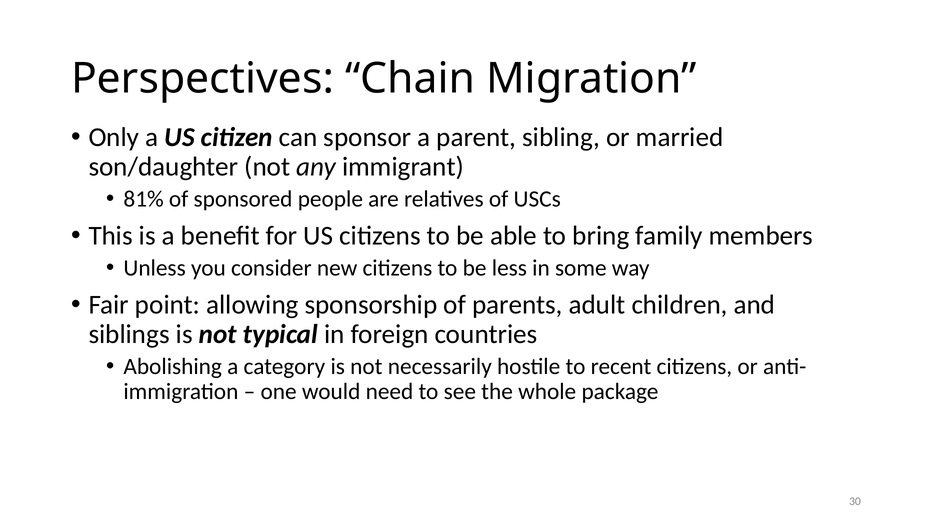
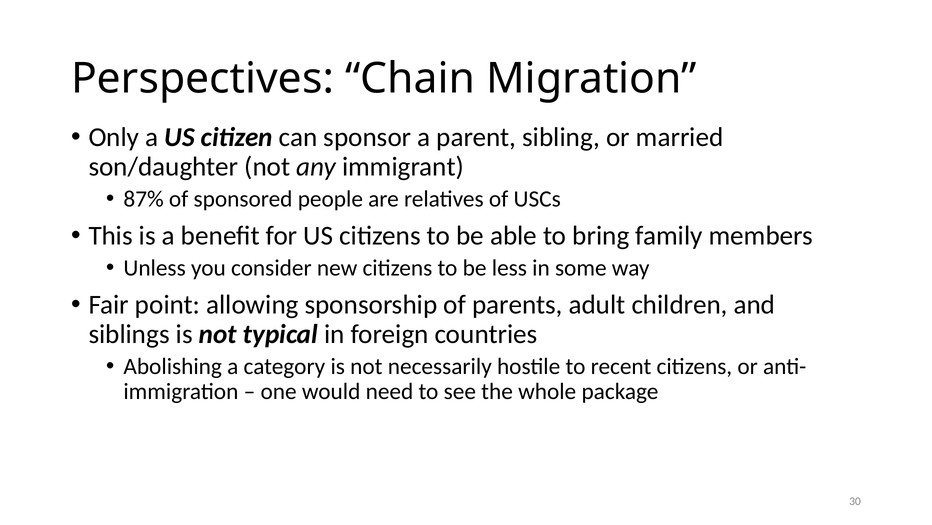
81%: 81% -> 87%
